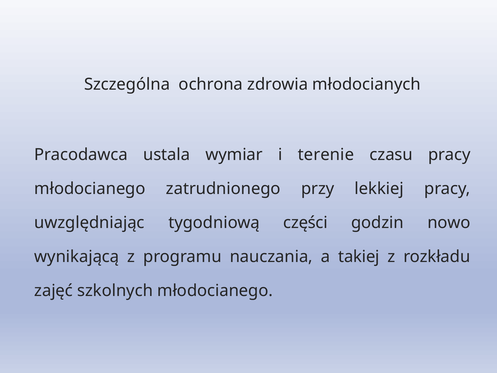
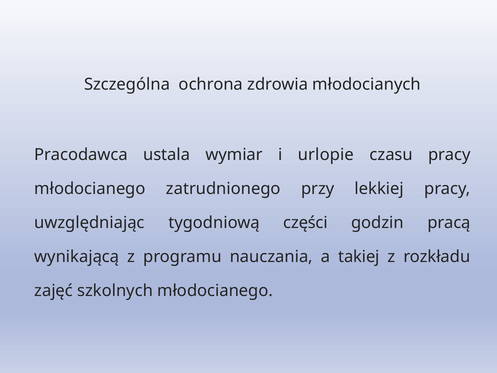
terenie: terenie -> urlopie
nowo: nowo -> pracą
